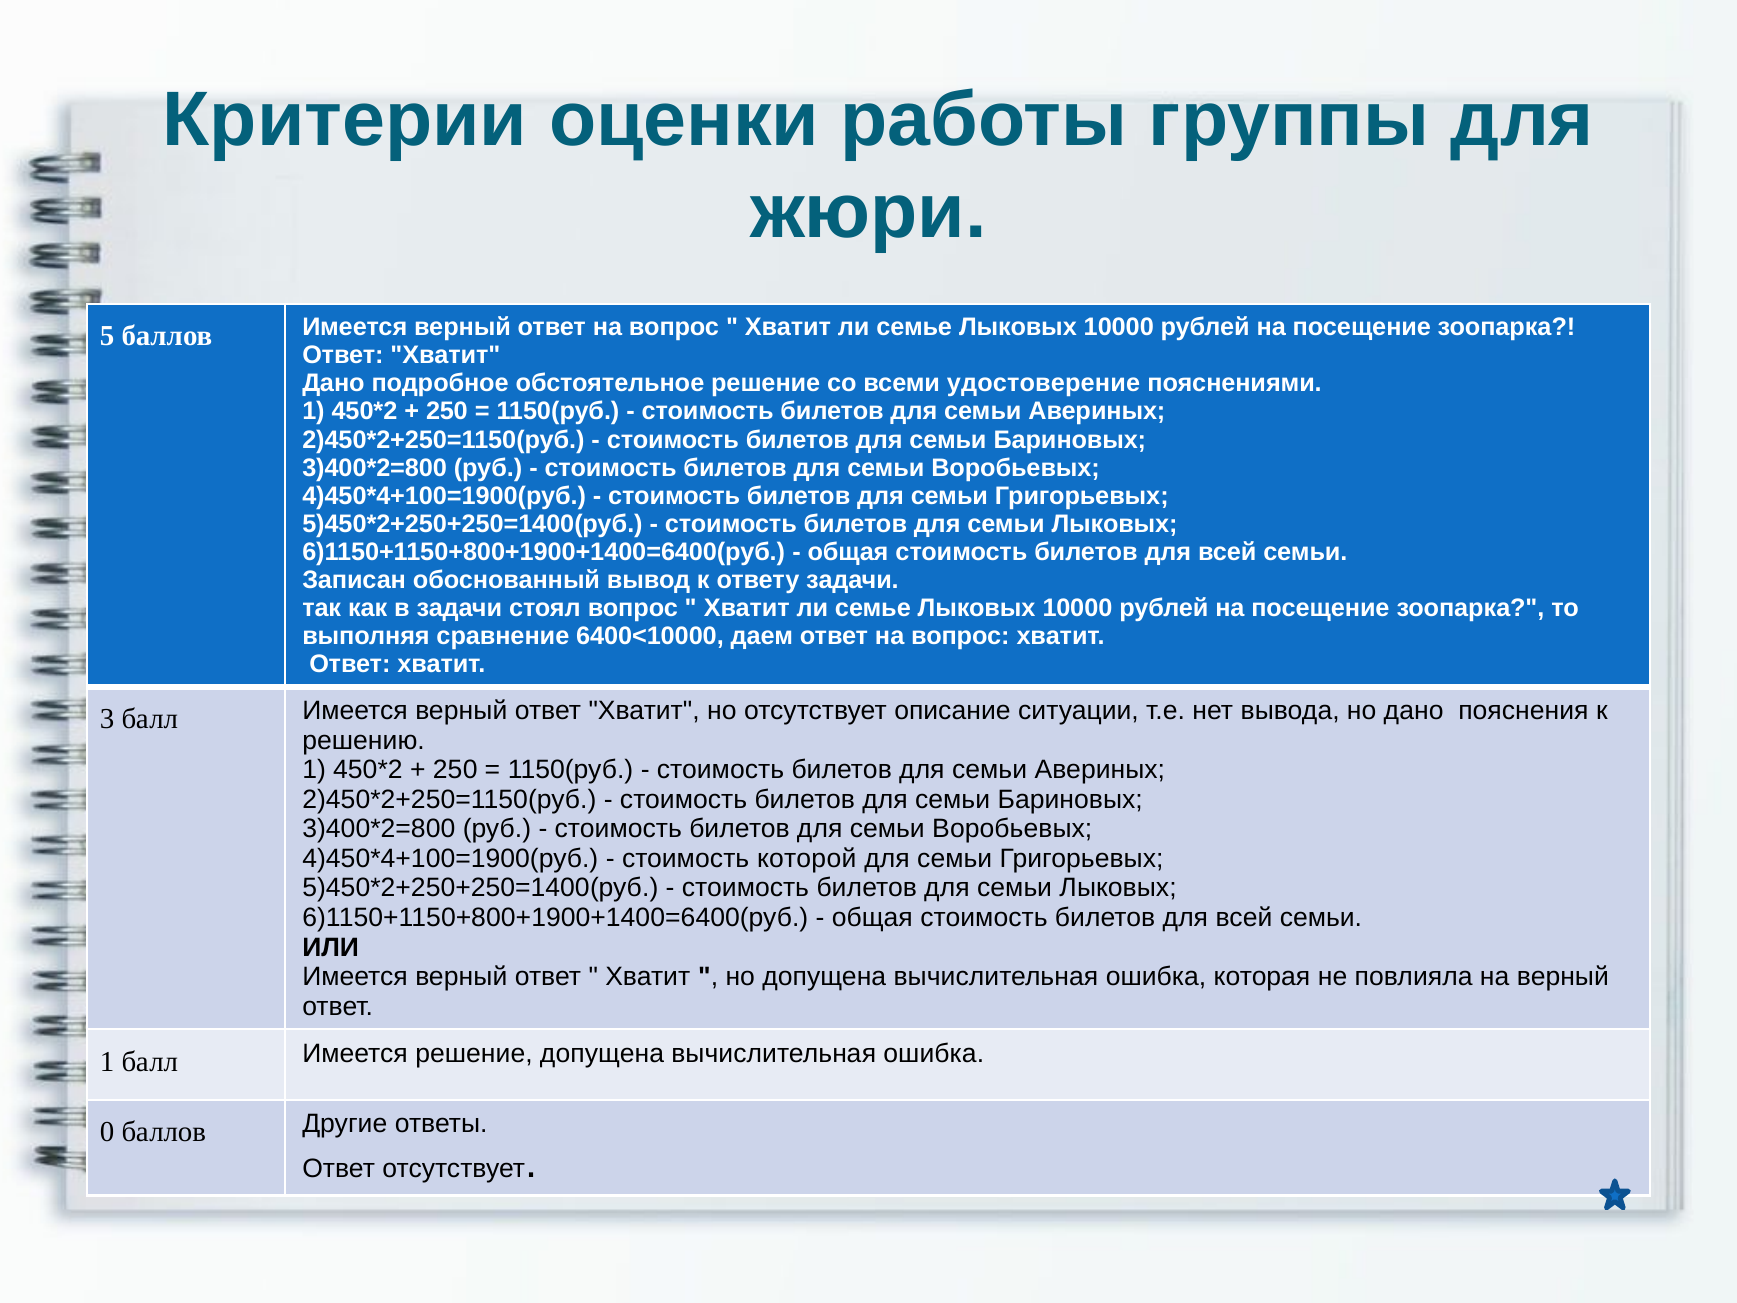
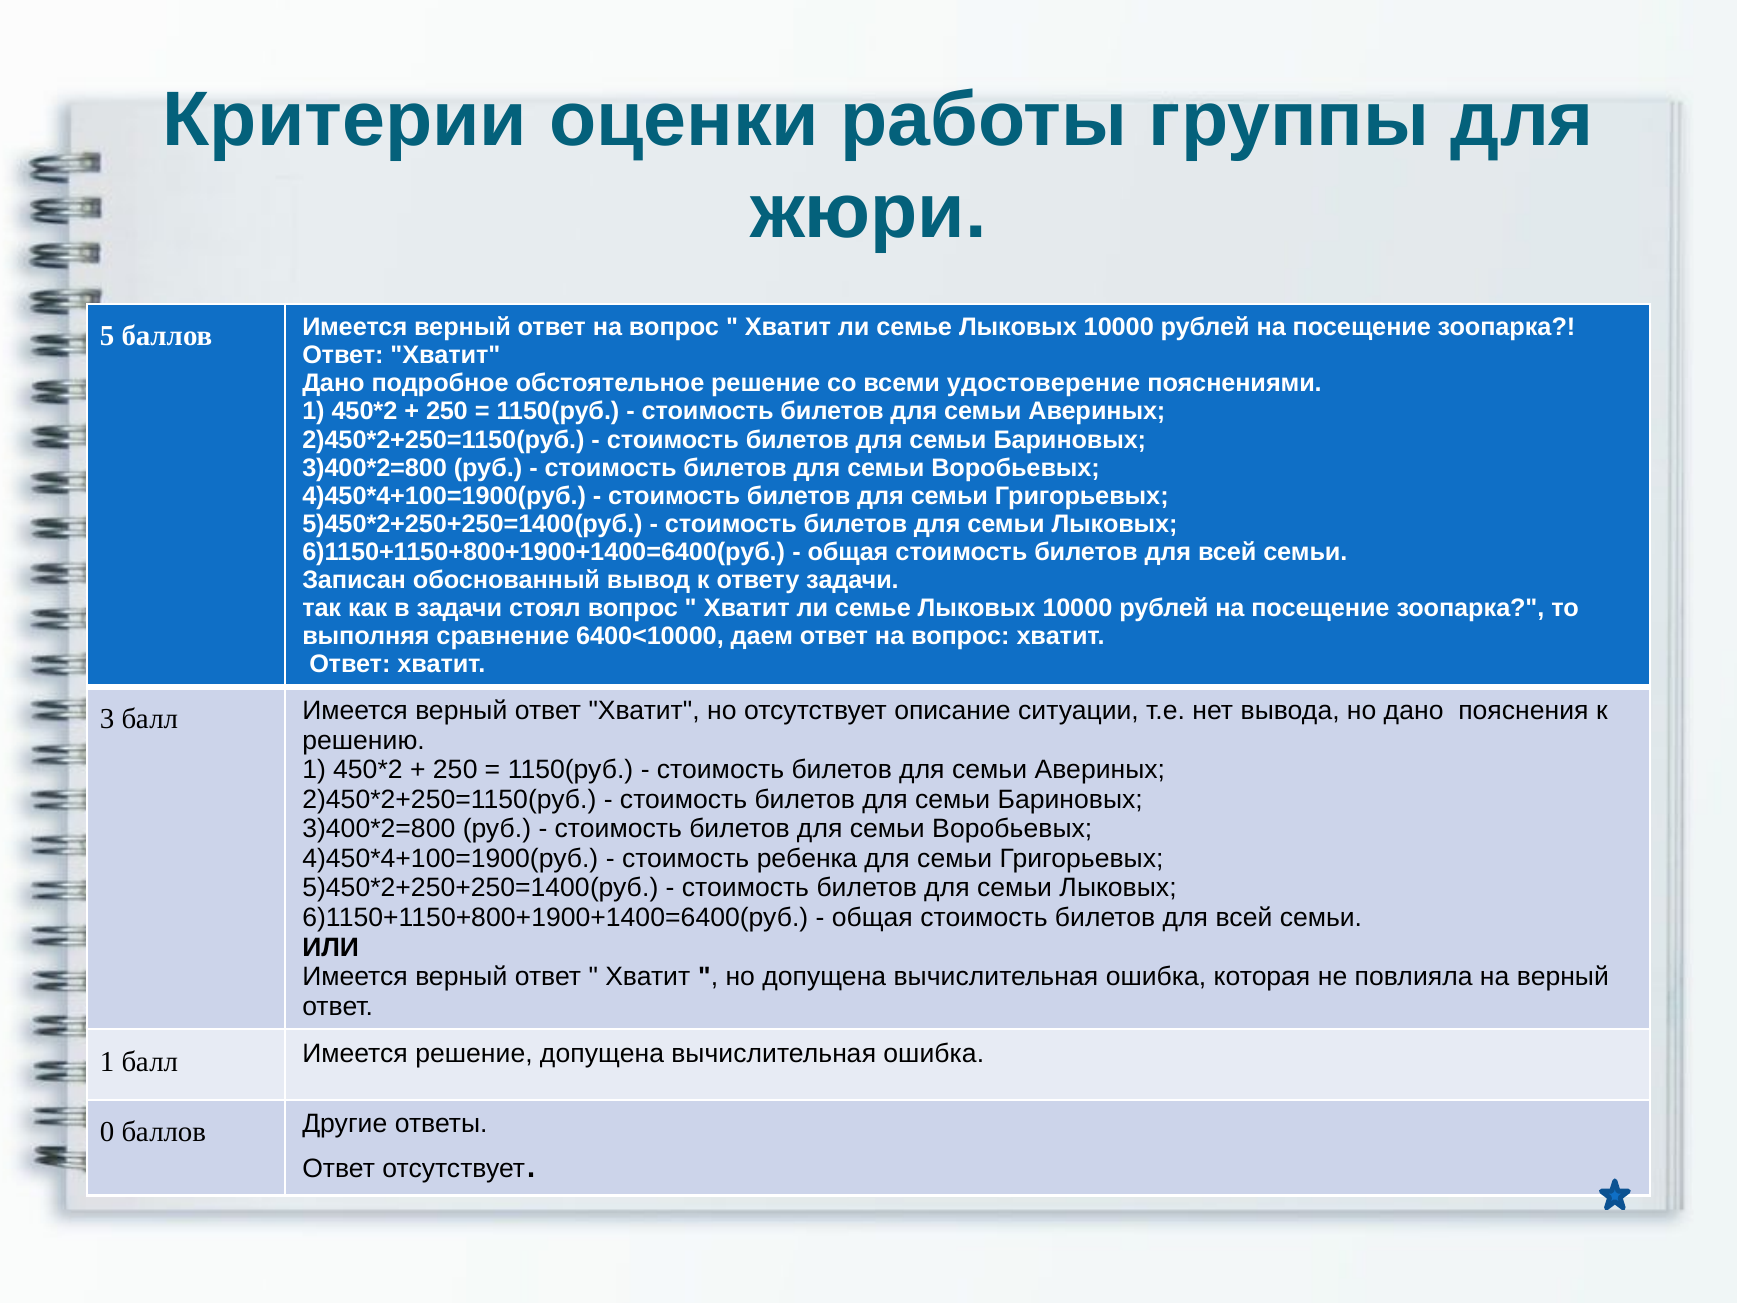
которой: которой -> ребенка
